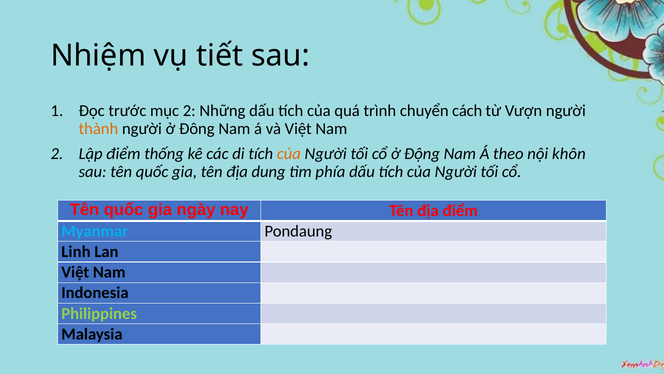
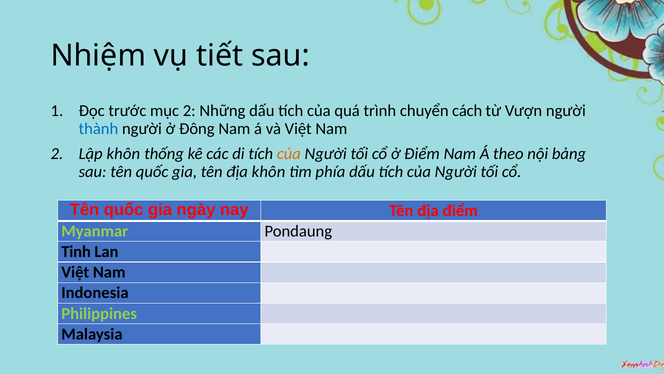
thành colour: orange -> blue
Lập điểm: điểm -> khôn
ở Động: Động -> Điểm
khôn: khôn -> bảng
địa dung: dung -> khôn
Myanmar colour: light blue -> light green
Linh: Linh -> Tinh
